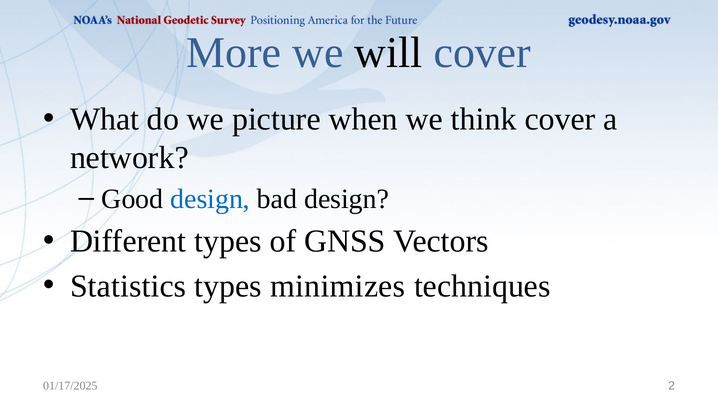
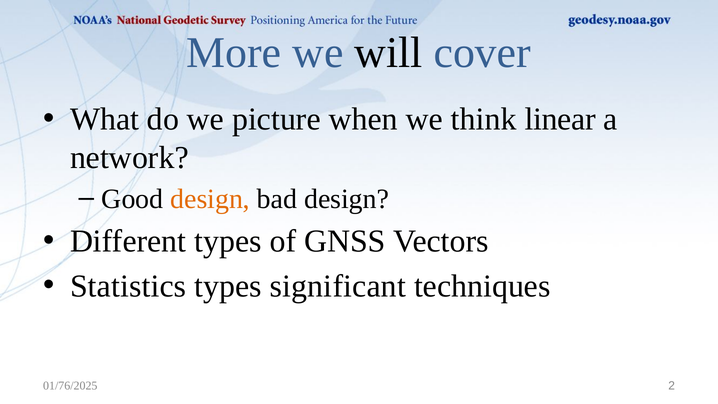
think cover: cover -> linear
design at (210, 199) colour: blue -> orange
minimizes: minimizes -> significant
01/17/2025: 01/17/2025 -> 01/76/2025
